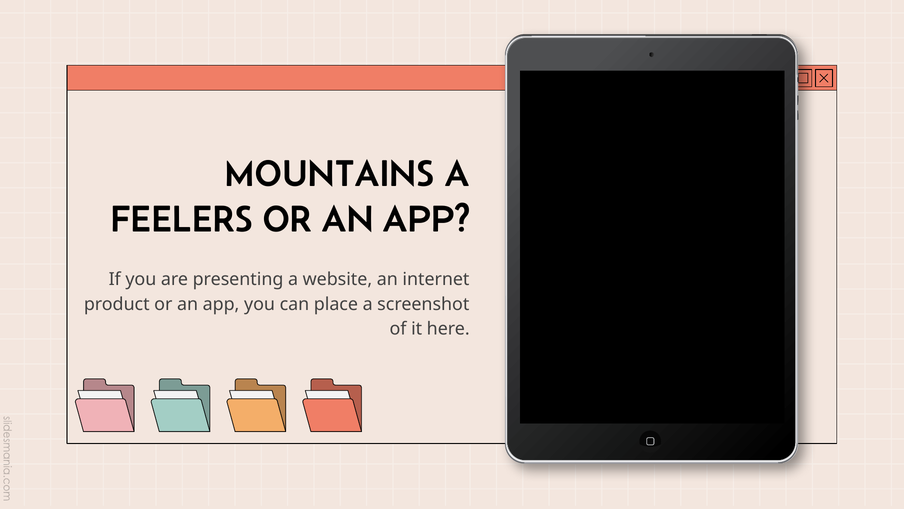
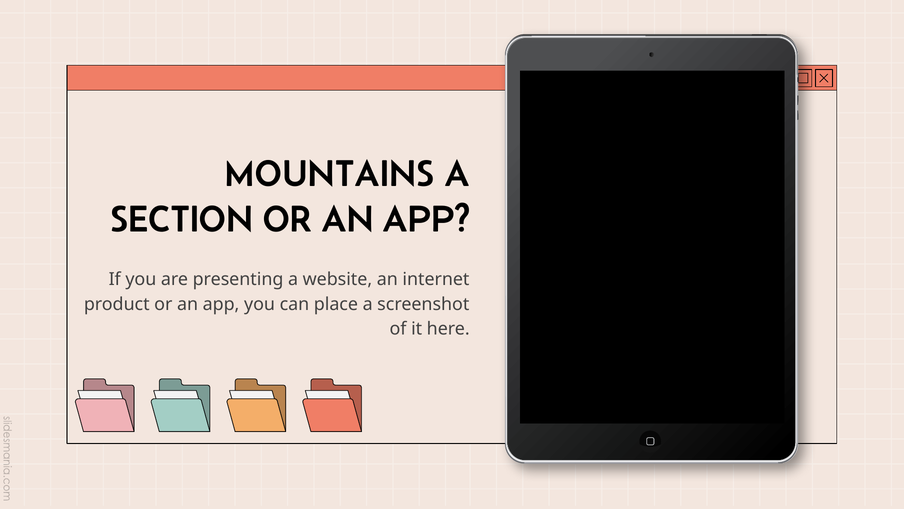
FEELERS: FEELERS -> SECTION
